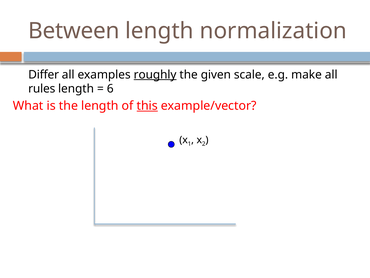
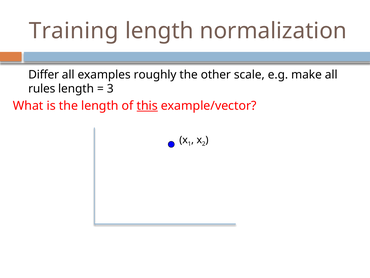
Between: Between -> Training
roughly underline: present -> none
given: given -> other
6: 6 -> 3
